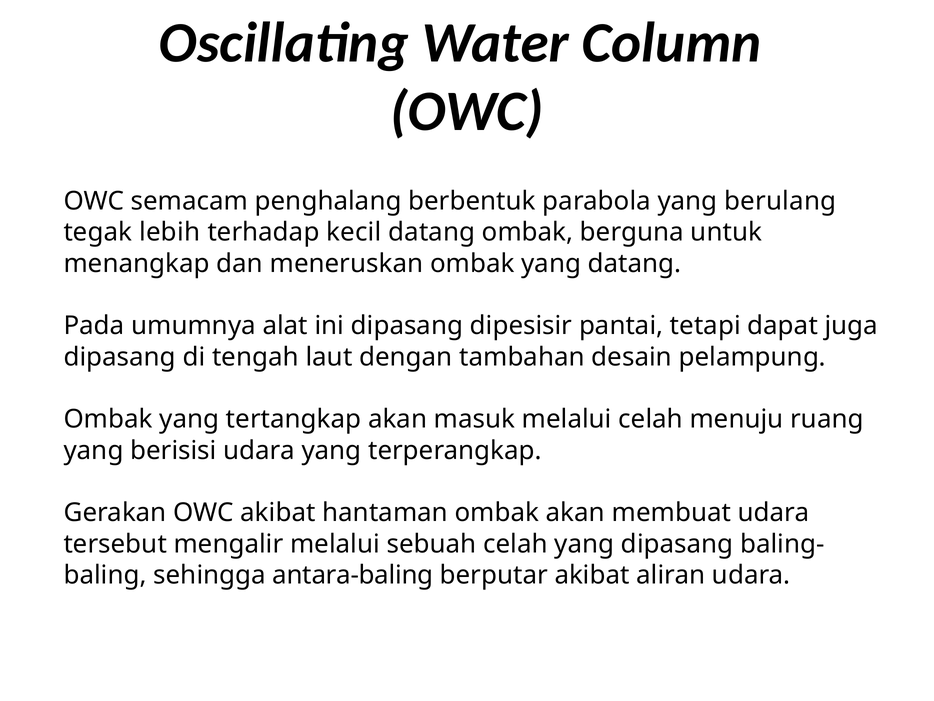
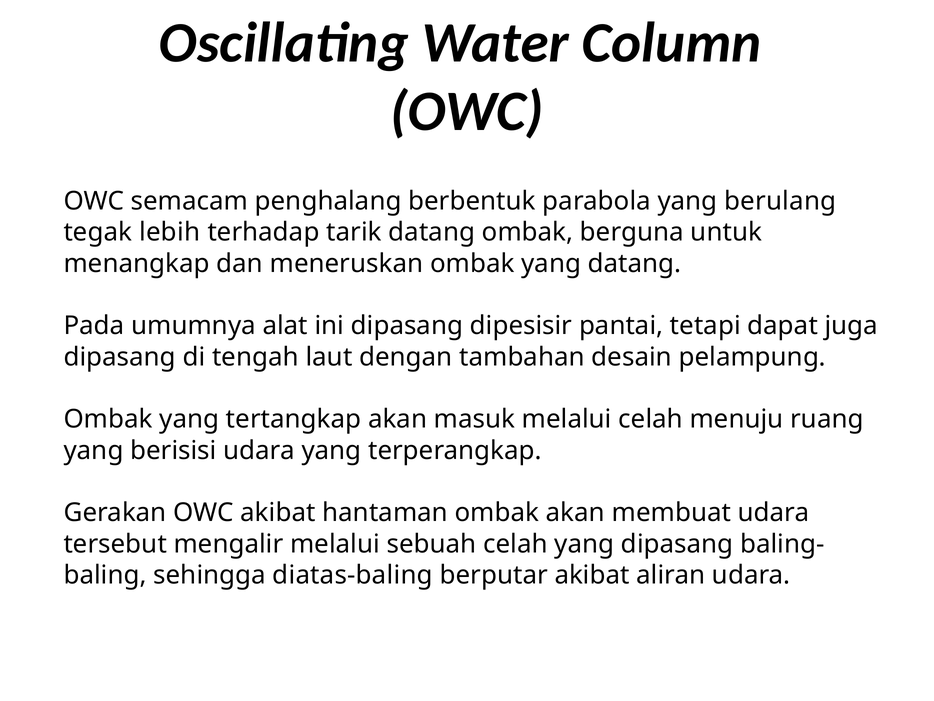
kecil: kecil -> tarik
antara-baling: antara-baling -> diatas-baling
